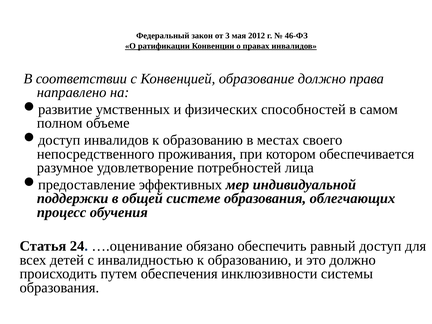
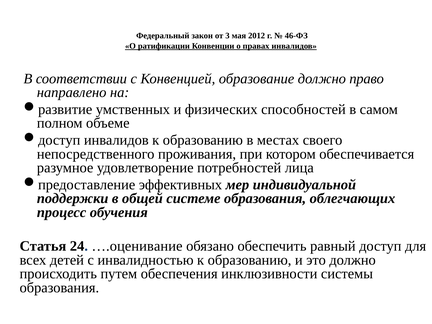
права: права -> право
